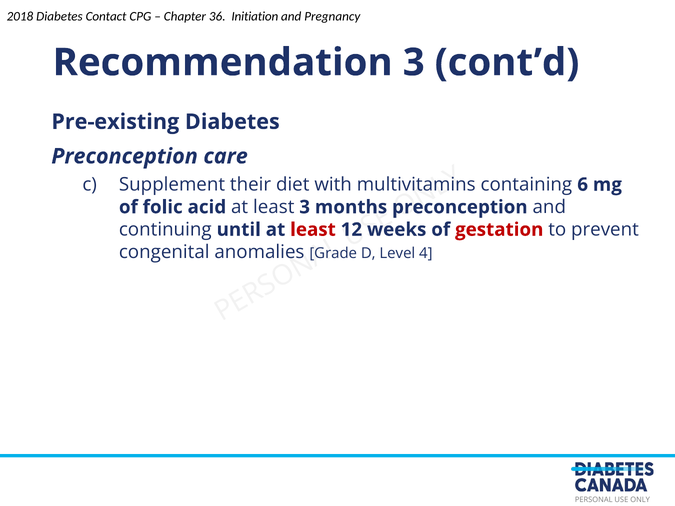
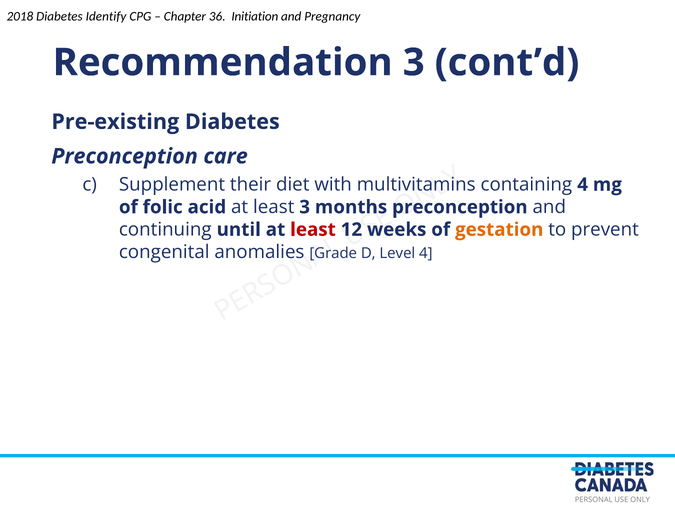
Contact: Contact -> Identify
containing 6: 6 -> 4
gestation colour: red -> orange
